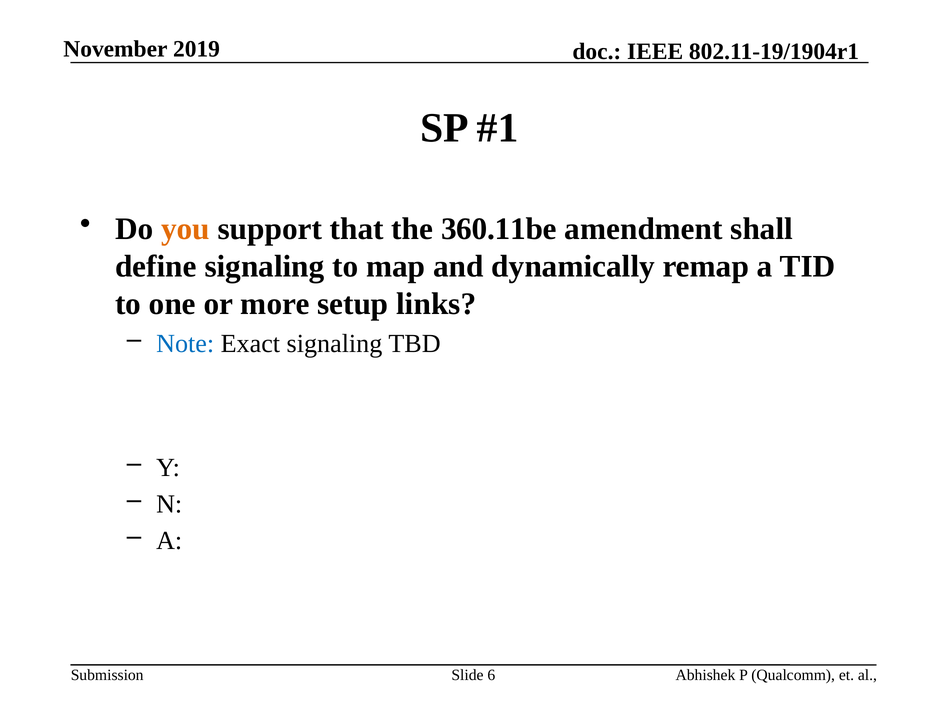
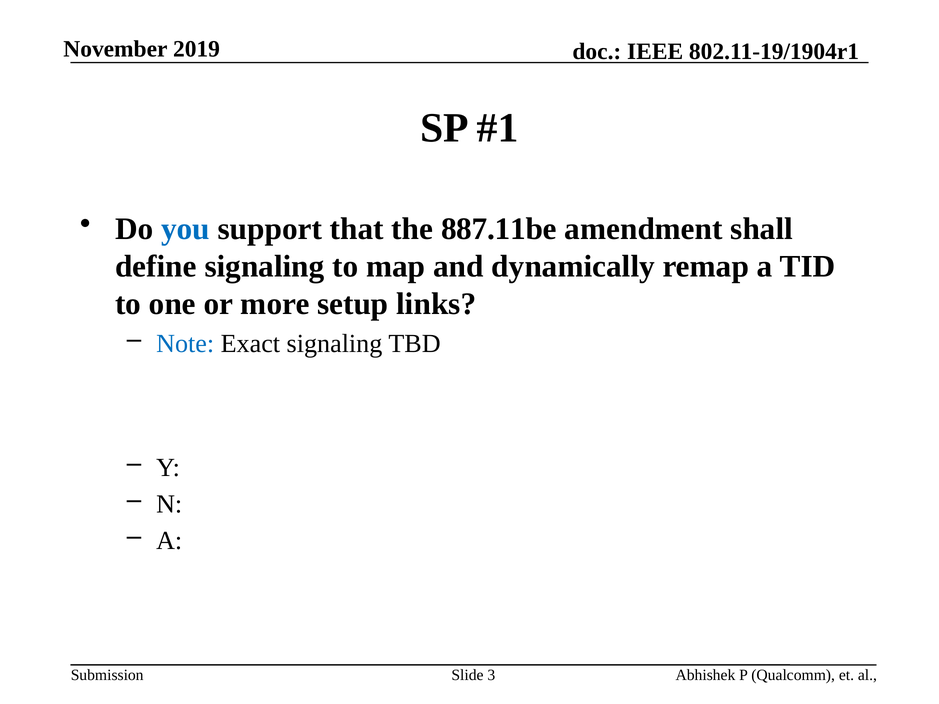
you colour: orange -> blue
360.11be: 360.11be -> 887.11be
6: 6 -> 3
